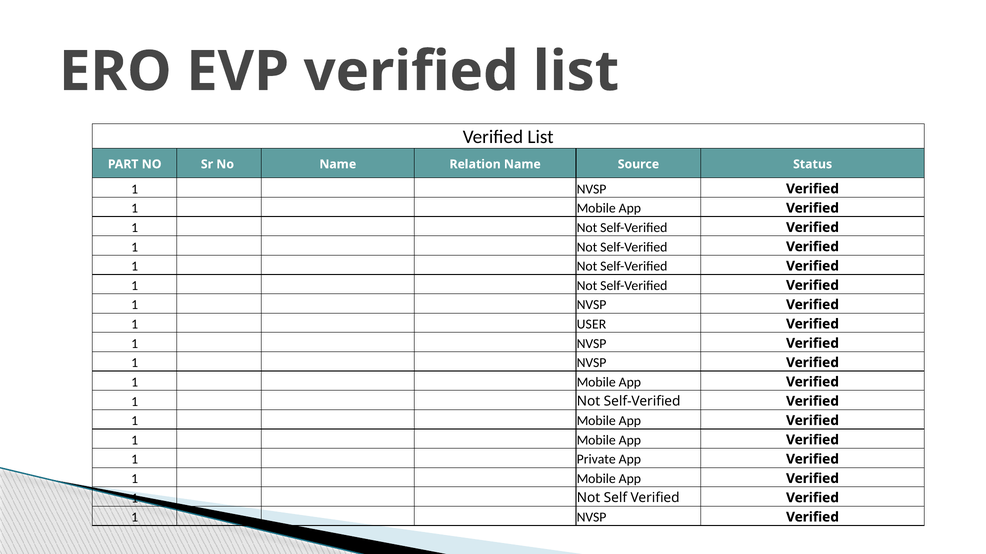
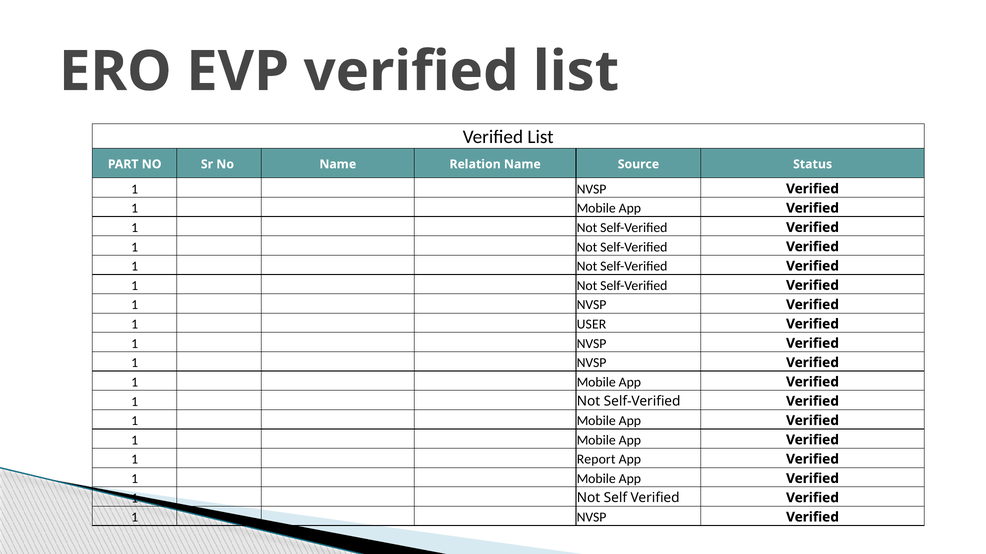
Private: Private -> Report
